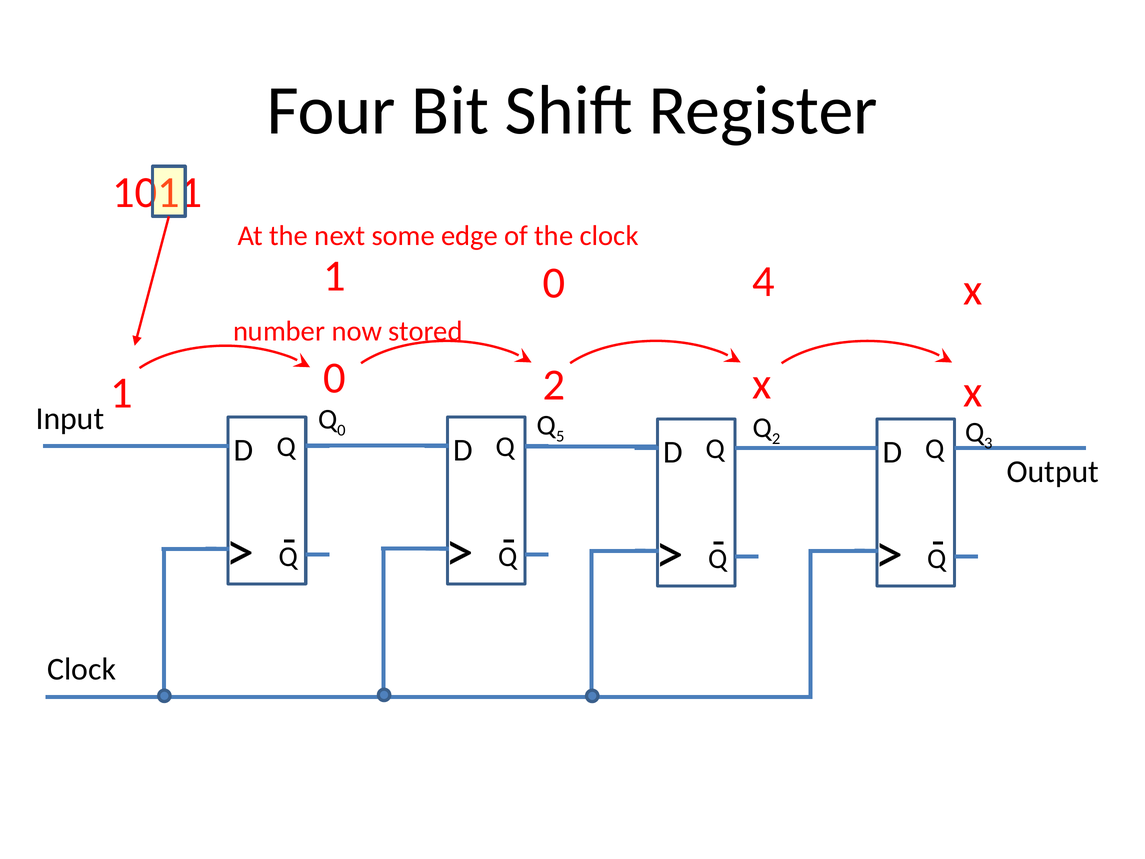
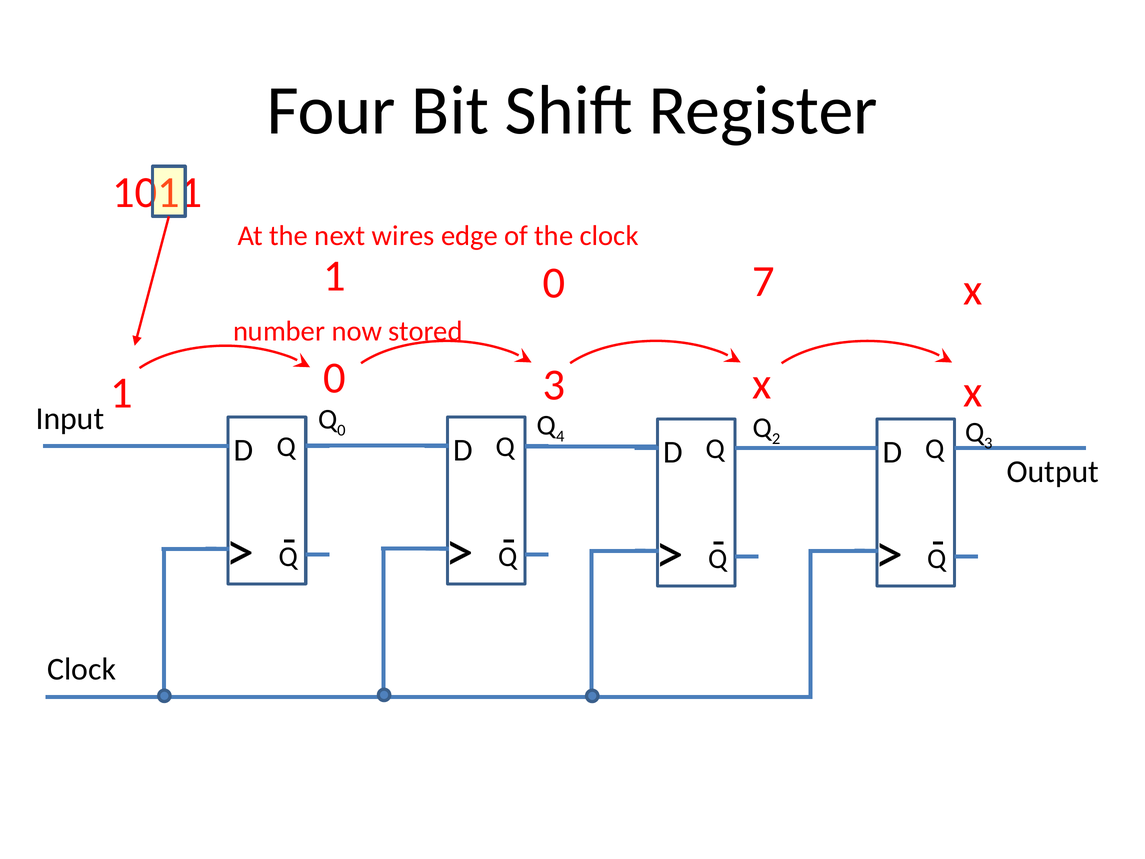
some: some -> wires
4: 4 -> 7
0 2: 2 -> 3
5: 5 -> 4
